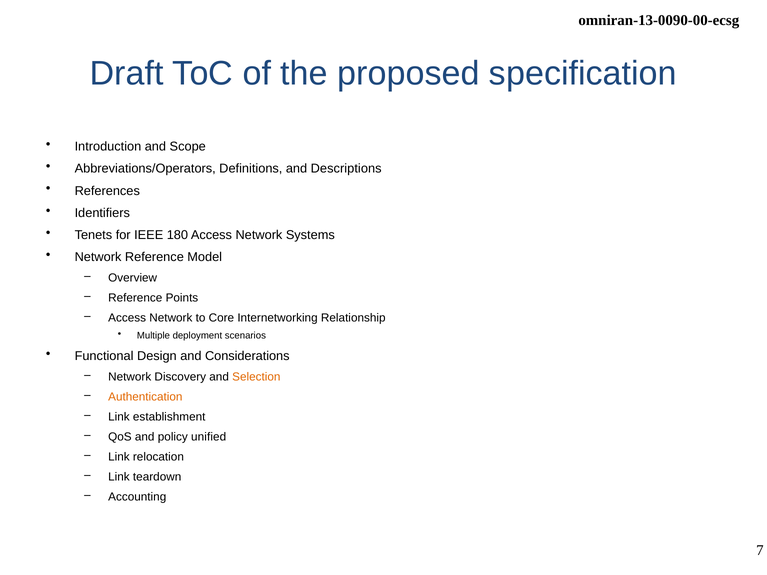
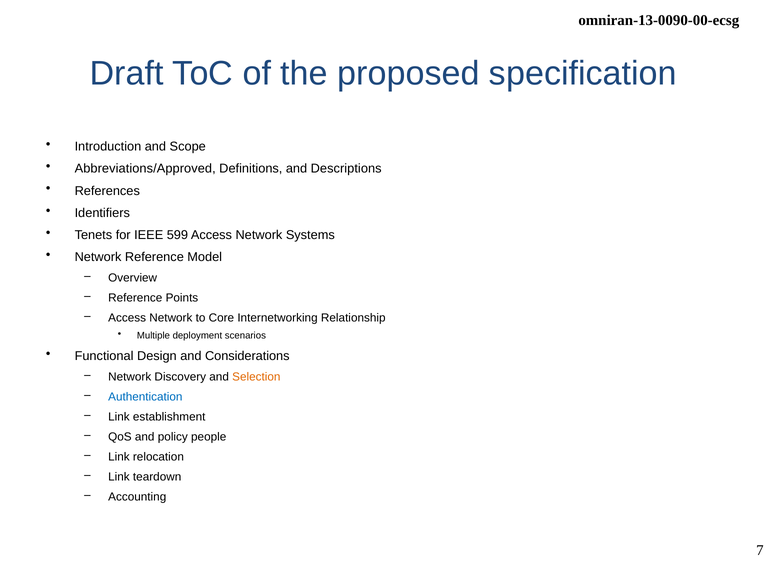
Abbreviations/Operators: Abbreviations/Operators -> Abbreviations/Approved
180: 180 -> 599
Authentication colour: orange -> blue
unified: unified -> people
